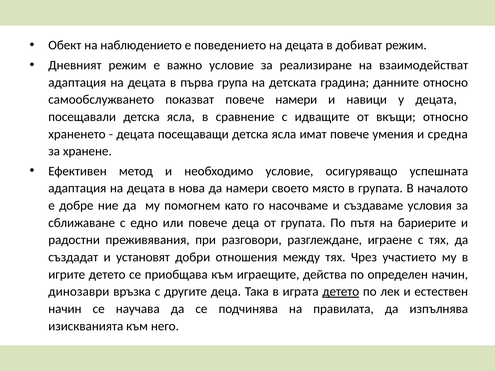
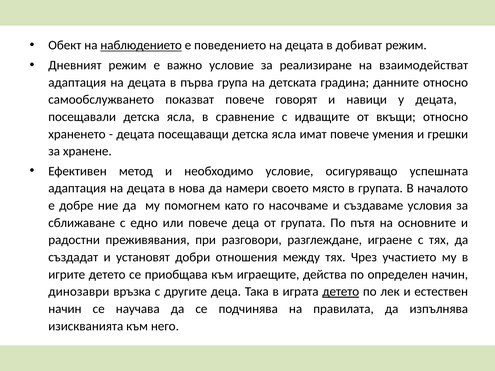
наблюдението underline: none -> present
повече намери: намери -> говорят
средна: средна -> грешки
бариерите: бариерите -> основните
